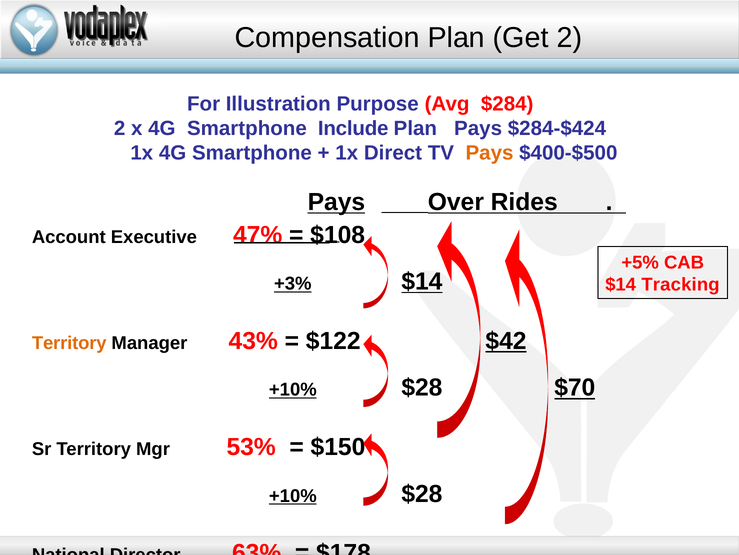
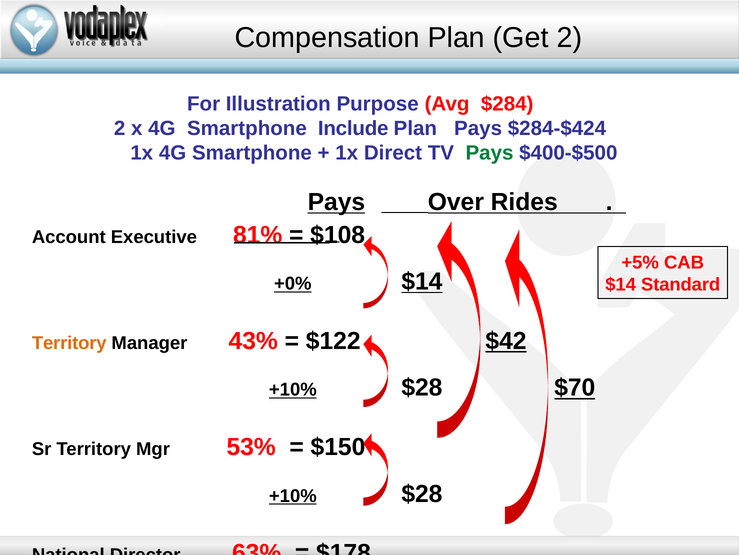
Pays at (490, 153) colour: orange -> green
47%: 47% -> 81%
+3%: +3% -> +0%
Tracking: Tracking -> Standard
